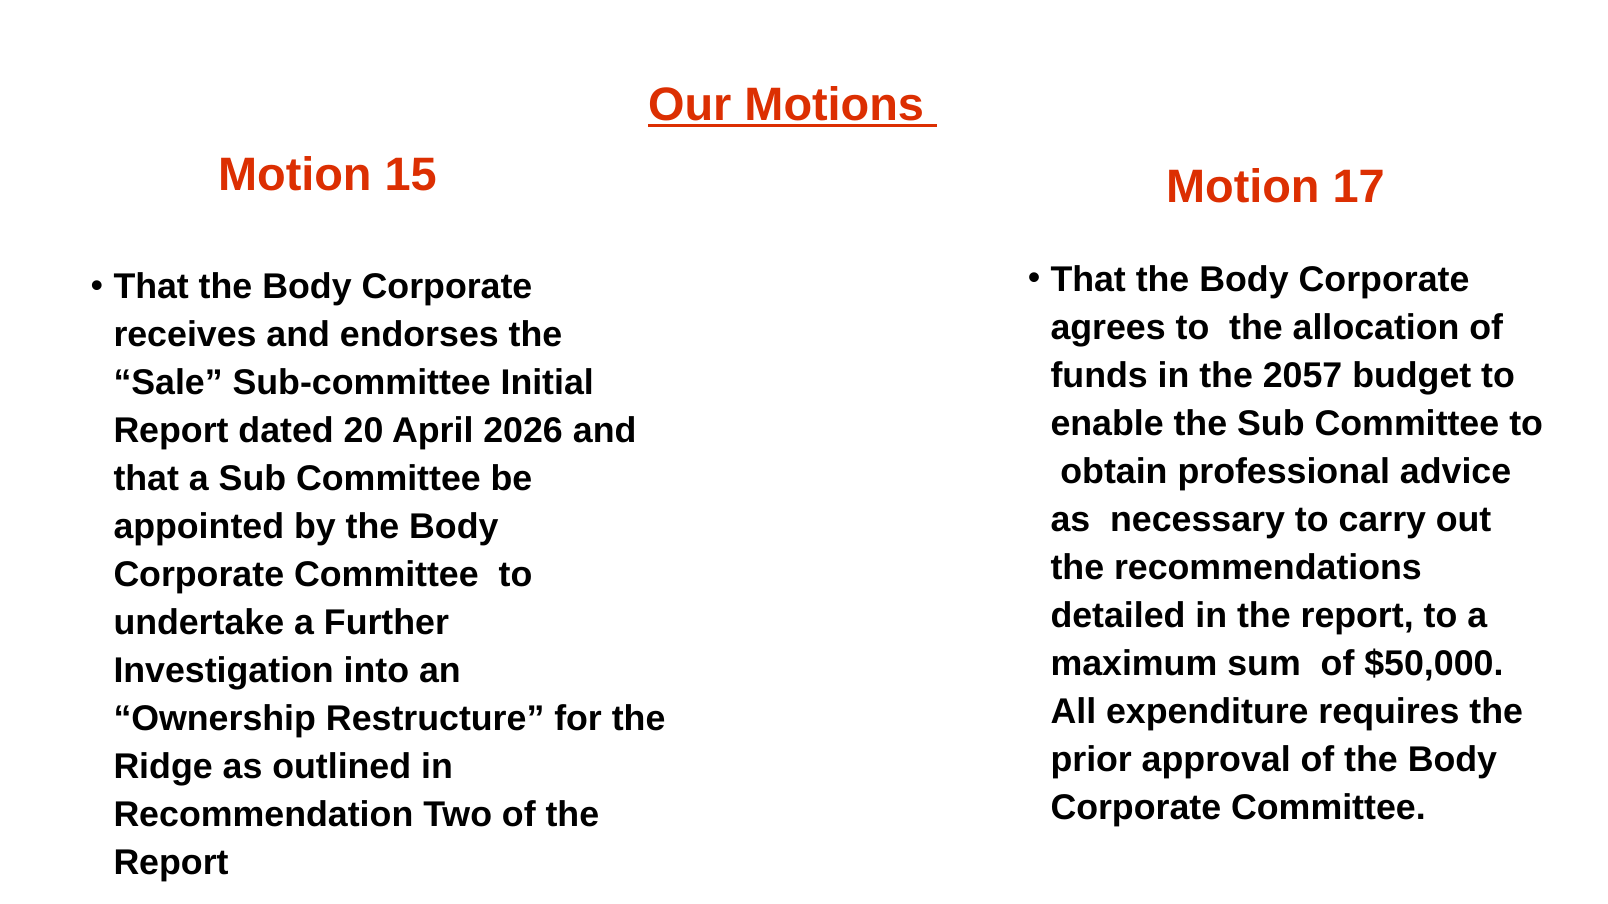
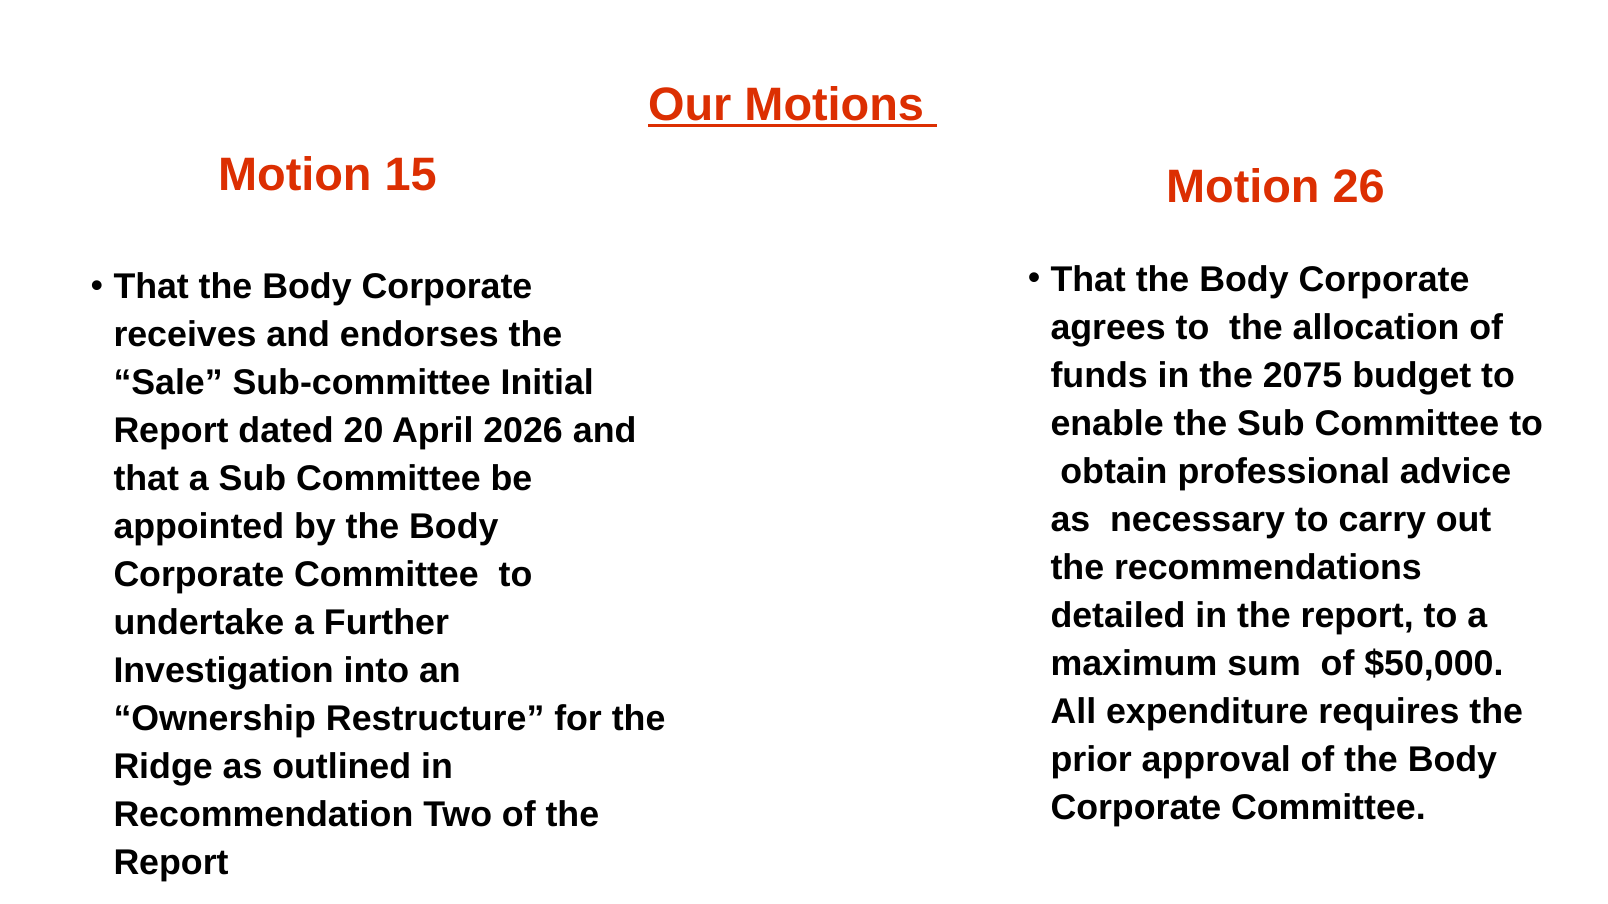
17: 17 -> 26
2057: 2057 -> 2075
